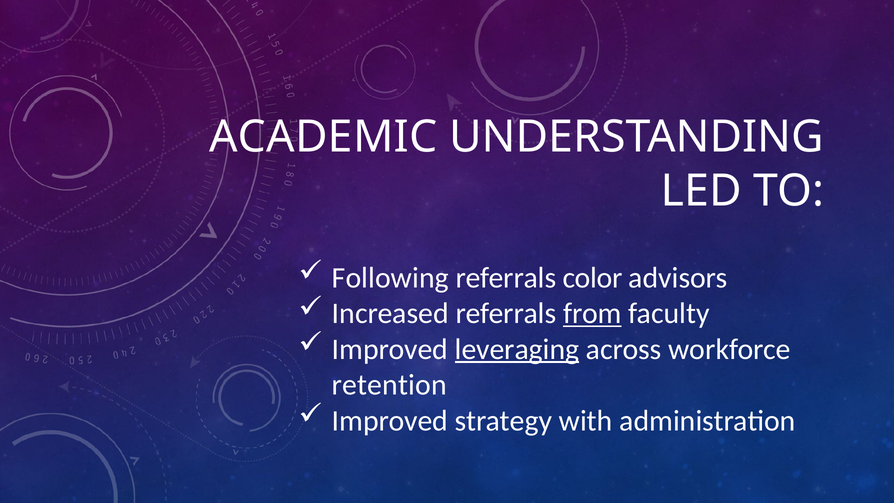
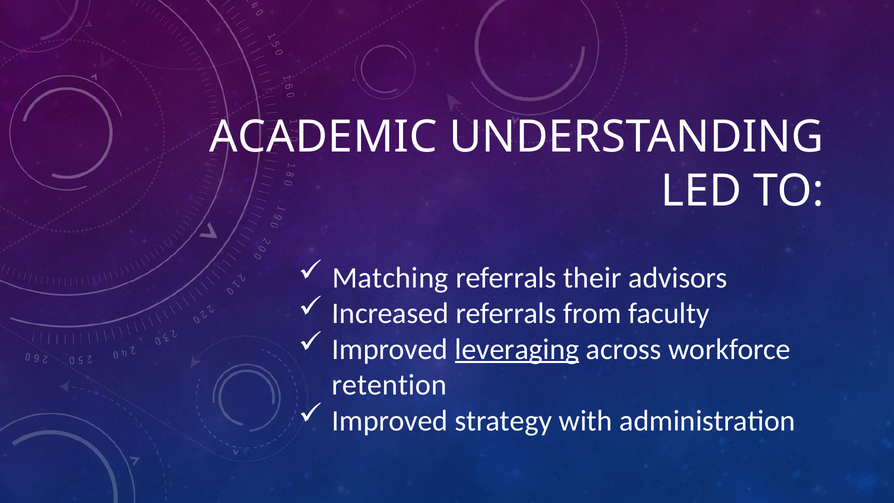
Following: Following -> Matching
color: color -> their
from underline: present -> none
